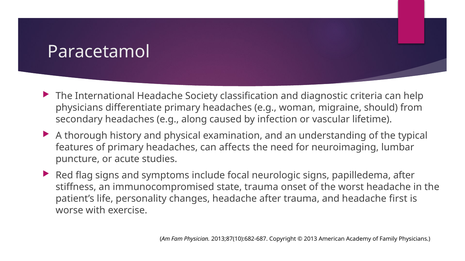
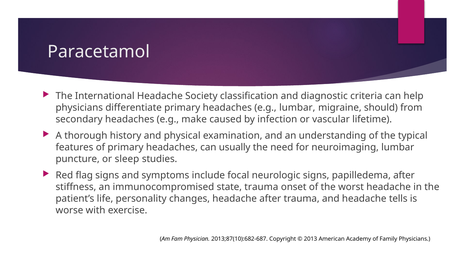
e.g woman: woman -> lumbar
along: along -> make
affects: affects -> usually
acute: acute -> sleep
first: first -> tells
